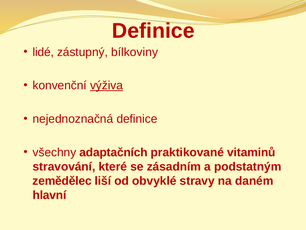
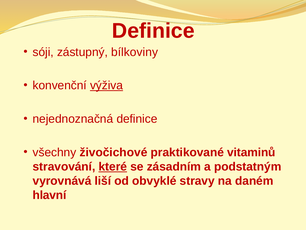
lidé: lidé -> sóji
adaptačních: adaptačních -> živočichové
které underline: none -> present
zemědělec: zemědělec -> vyrovnává
